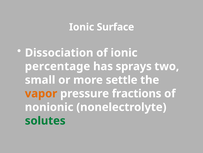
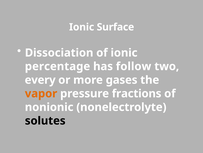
sprays: sprays -> follow
small: small -> every
settle: settle -> gases
solutes colour: green -> black
